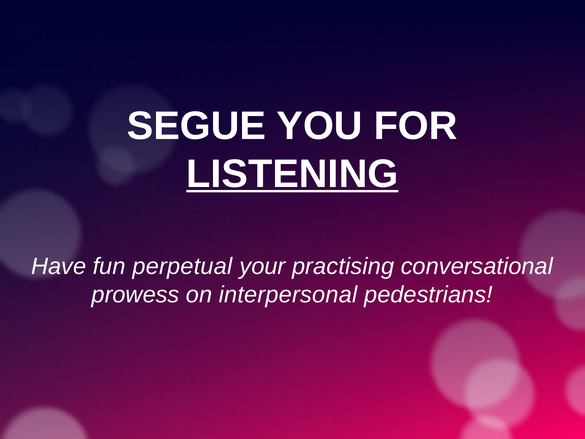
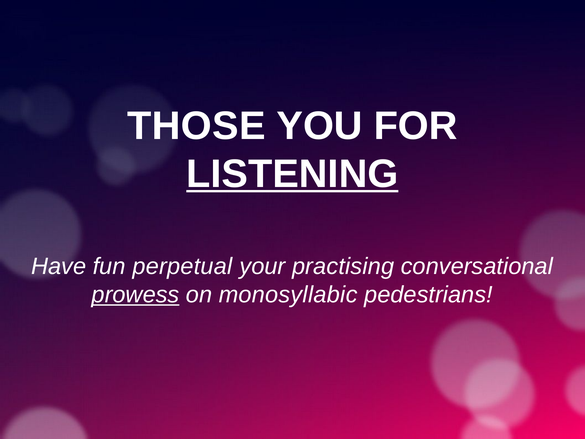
SEGUE: SEGUE -> THOSE
prowess underline: none -> present
interpersonal: interpersonal -> monosyllabic
